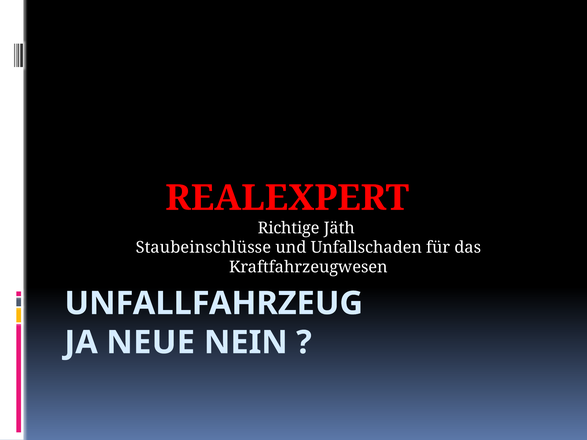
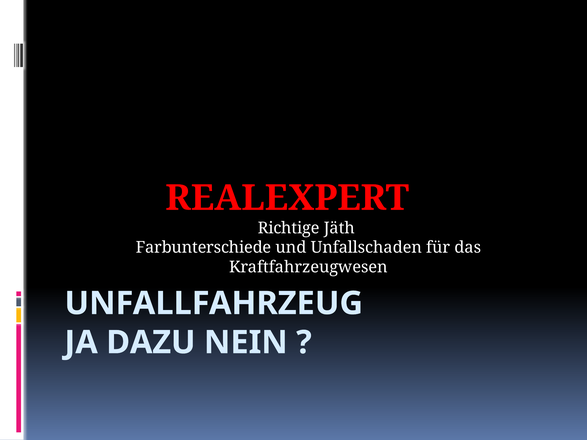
Staubeinschlüsse: Staubeinschlüsse -> Farbunterschiede
NEUE: NEUE -> DAZU
